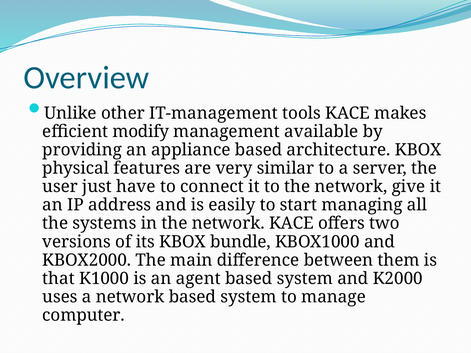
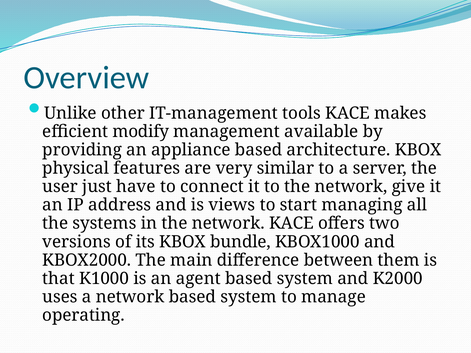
easily: easily -> views
computer: computer -> operating
